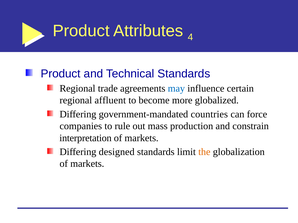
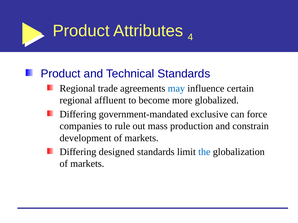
countries: countries -> exclusive
interpretation: interpretation -> development
the colour: orange -> blue
